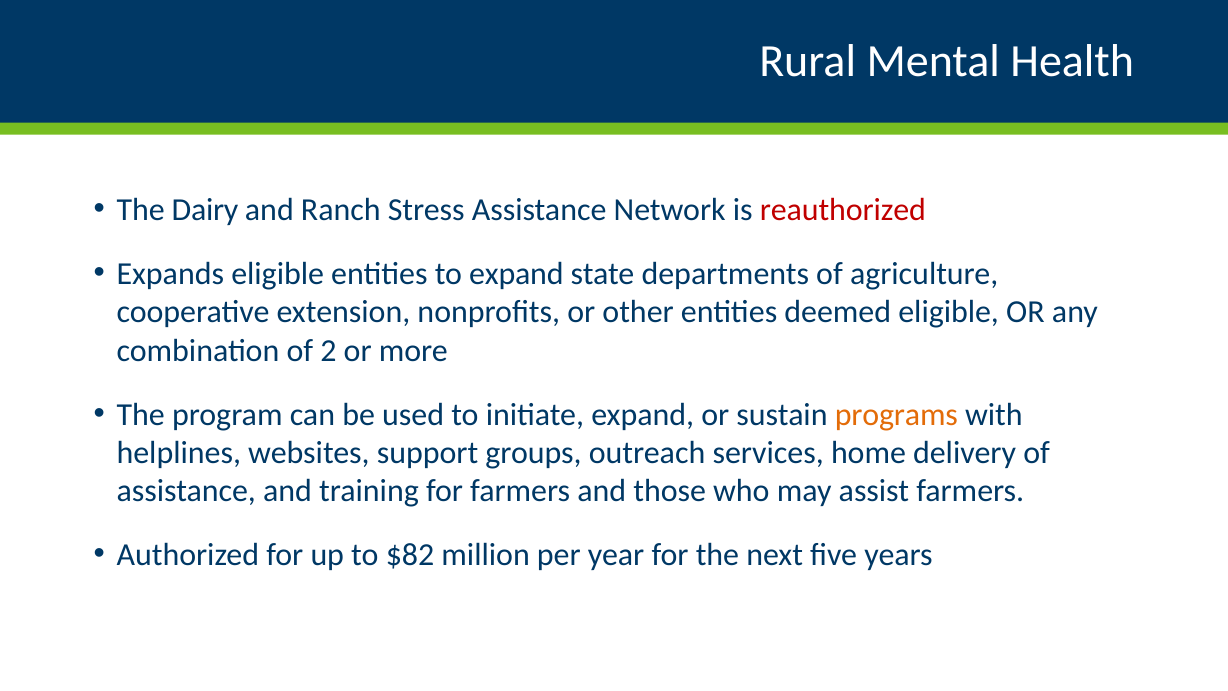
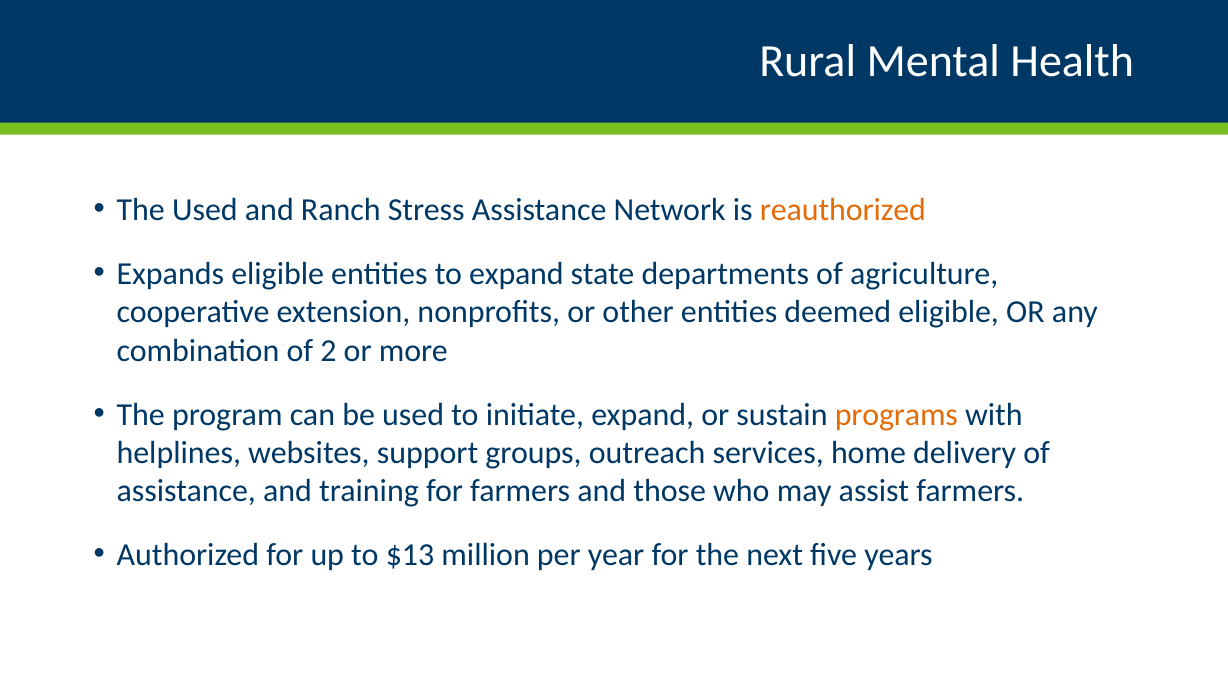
The Dairy: Dairy -> Used
reauthorized colour: red -> orange
$82: $82 -> $13
